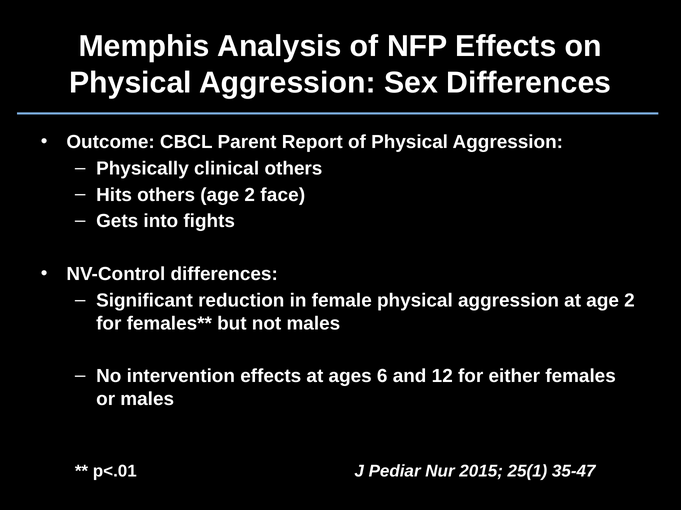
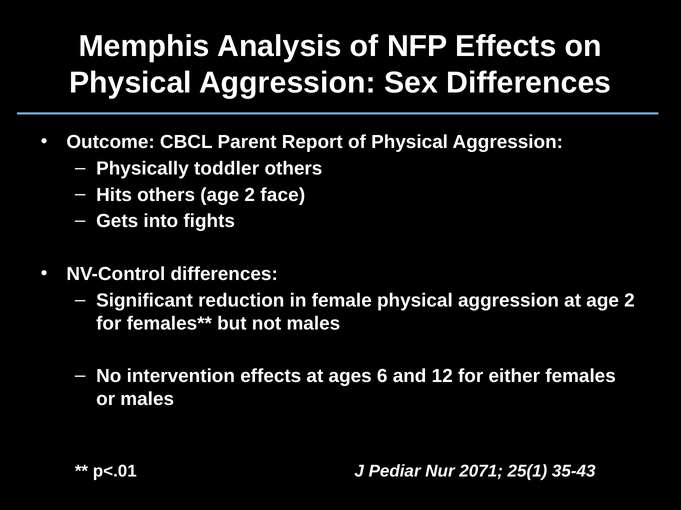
clinical: clinical -> toddler
2015: 2015 -> 2071
35-47: 35-47 -> 35-43
